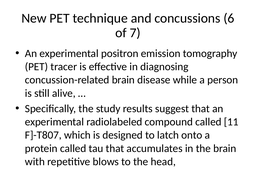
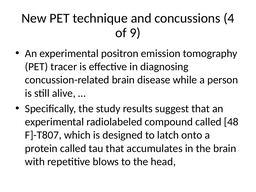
6: 6 -> 4
7: 7 -> 9
11: 11 -> 48
